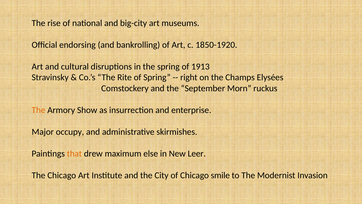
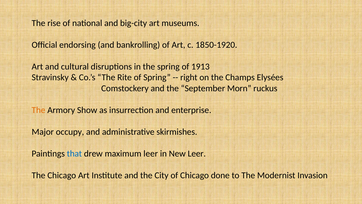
that colour: orange -> blue
maximum else: else -> leer
smile: smile -> done
